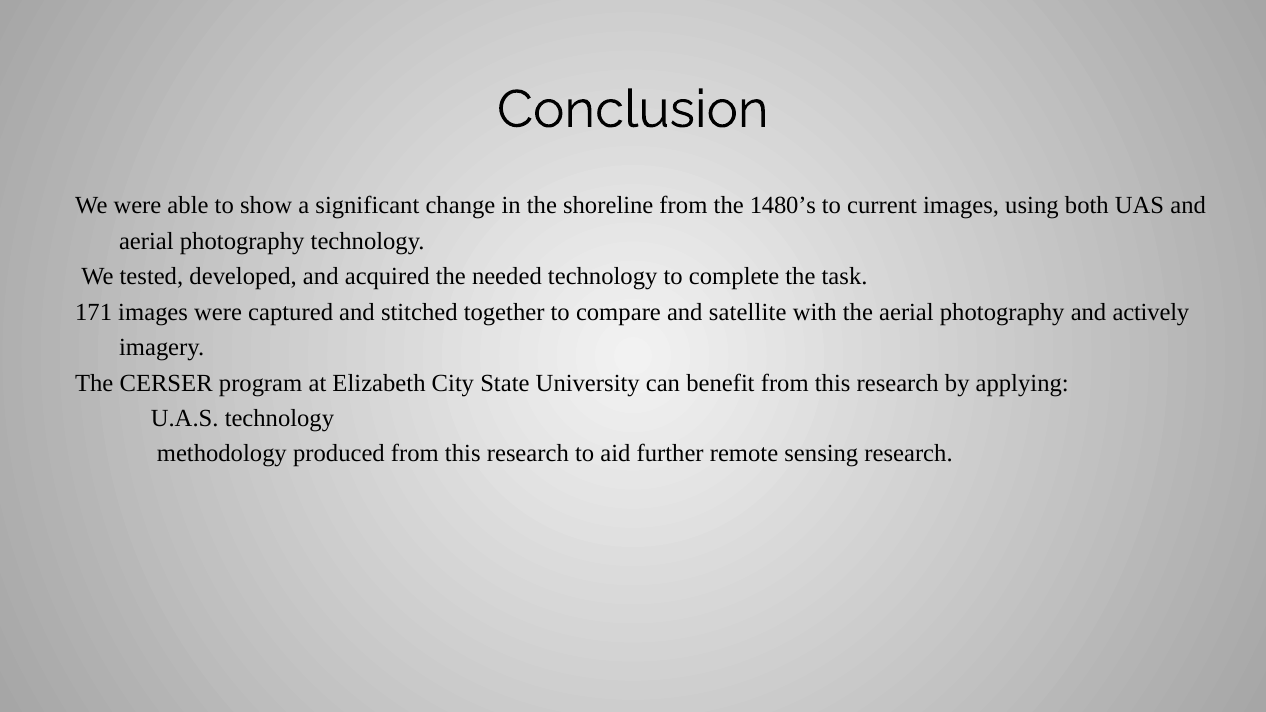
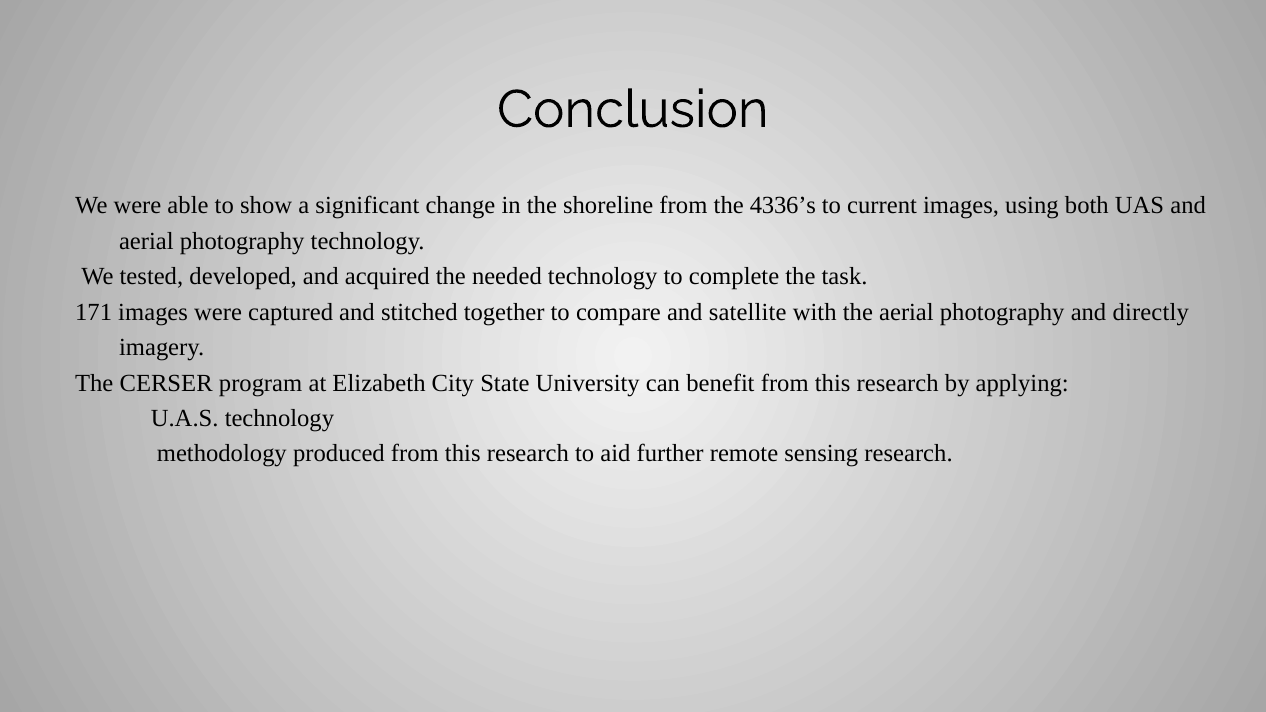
1480’s: 1480’s -> 4336’s
actively: actively -> directly
